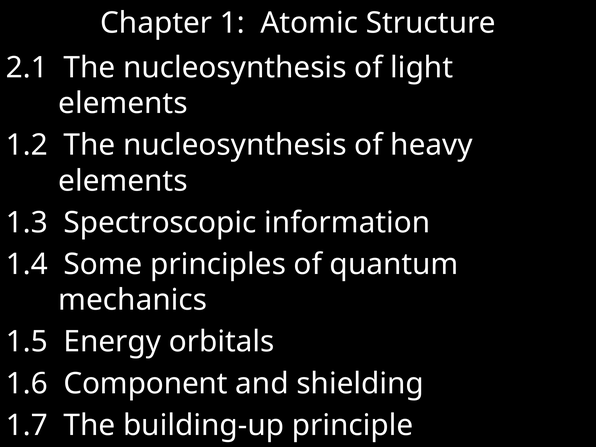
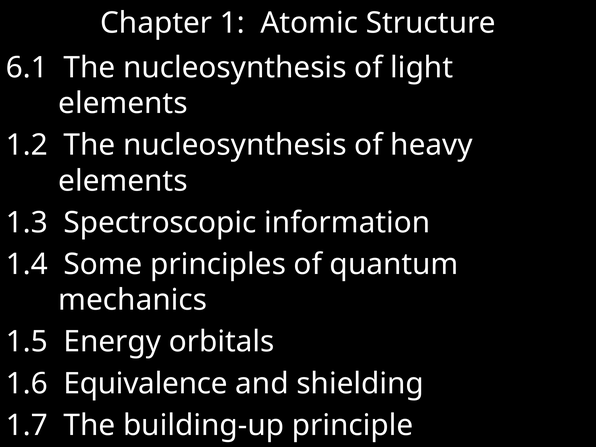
2.1: 2.1 -> 6.1
Component: Component -> Equivalence
